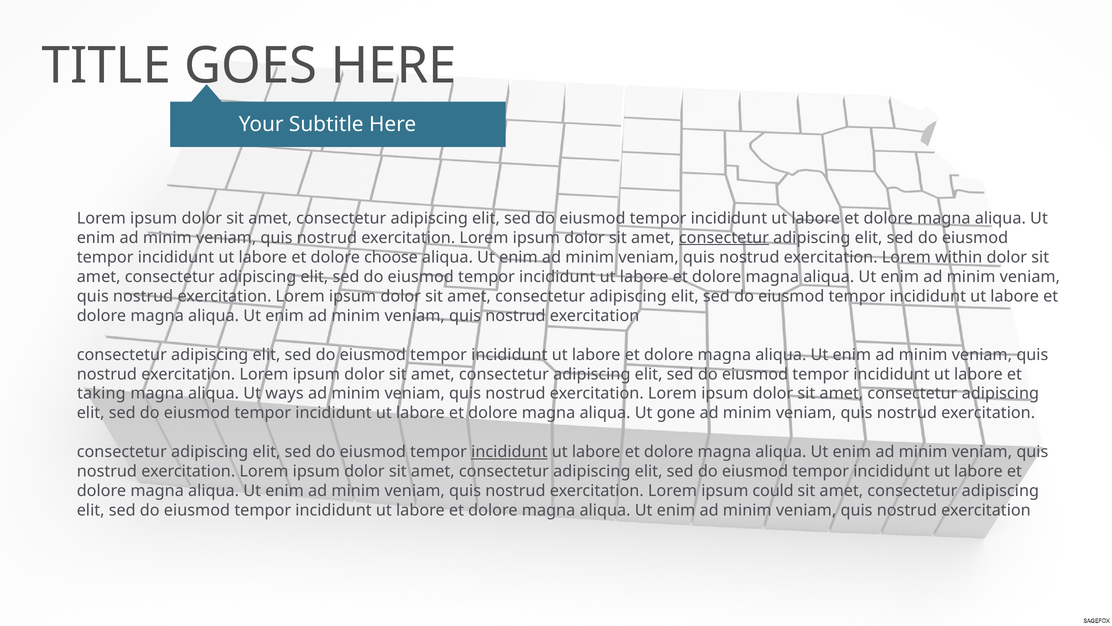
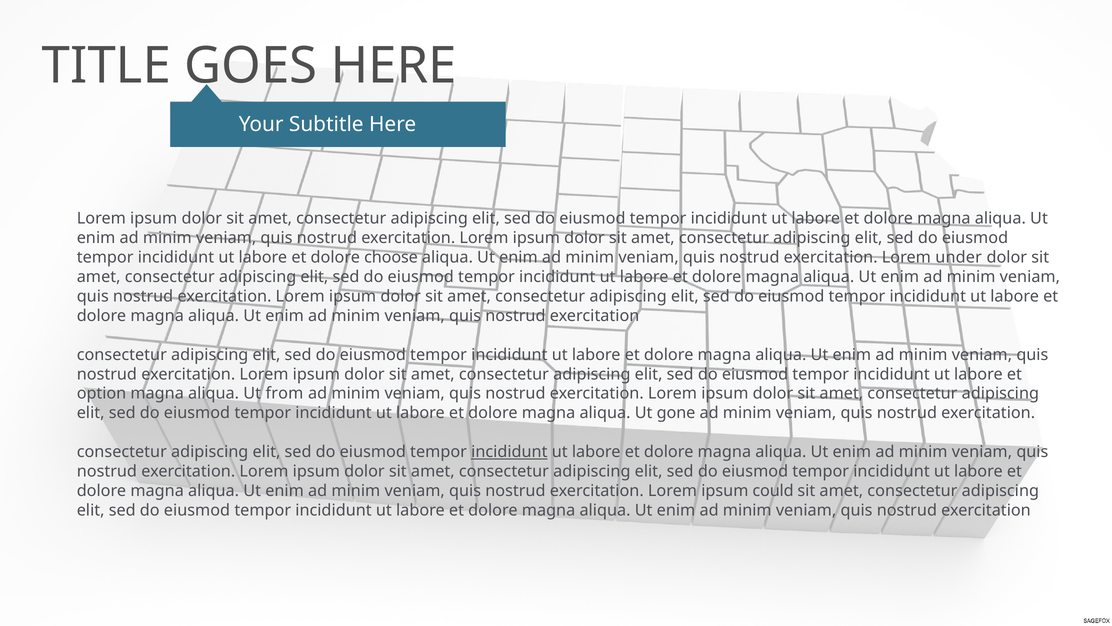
consectetur at (724, 238) underline: present -> none
within: within -> under
taking: taking -> option
ways: ways -> from
